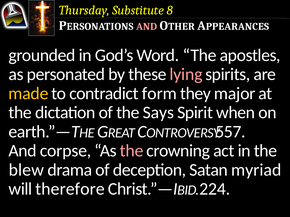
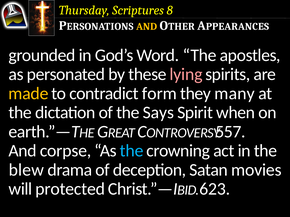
Substitute: Substitute -> Scriptures
AND at (147, 27) colour: pink -> yellow
major: major -> many
the at (132, 151) colour: pink -> light blue
myriad: myriad -> movies
therefore: therefore -> protected
224: 224 -> 623
